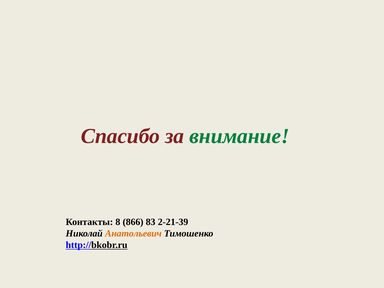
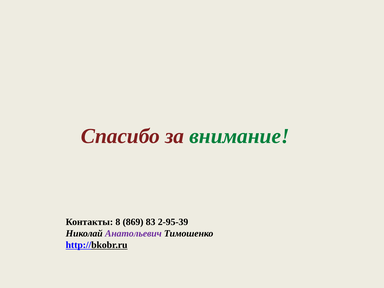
866: 866 -> 869
2-21-39: 2-21-39 -> 2-95-39
Анатольевич colour: orange -> purple
